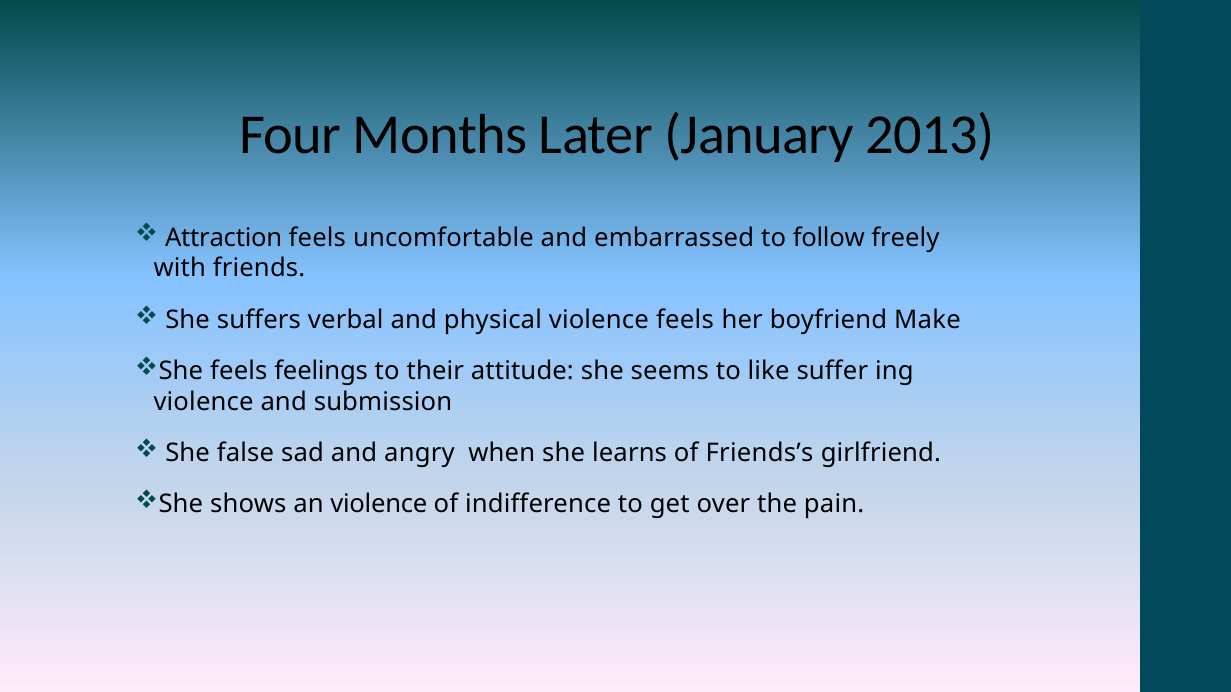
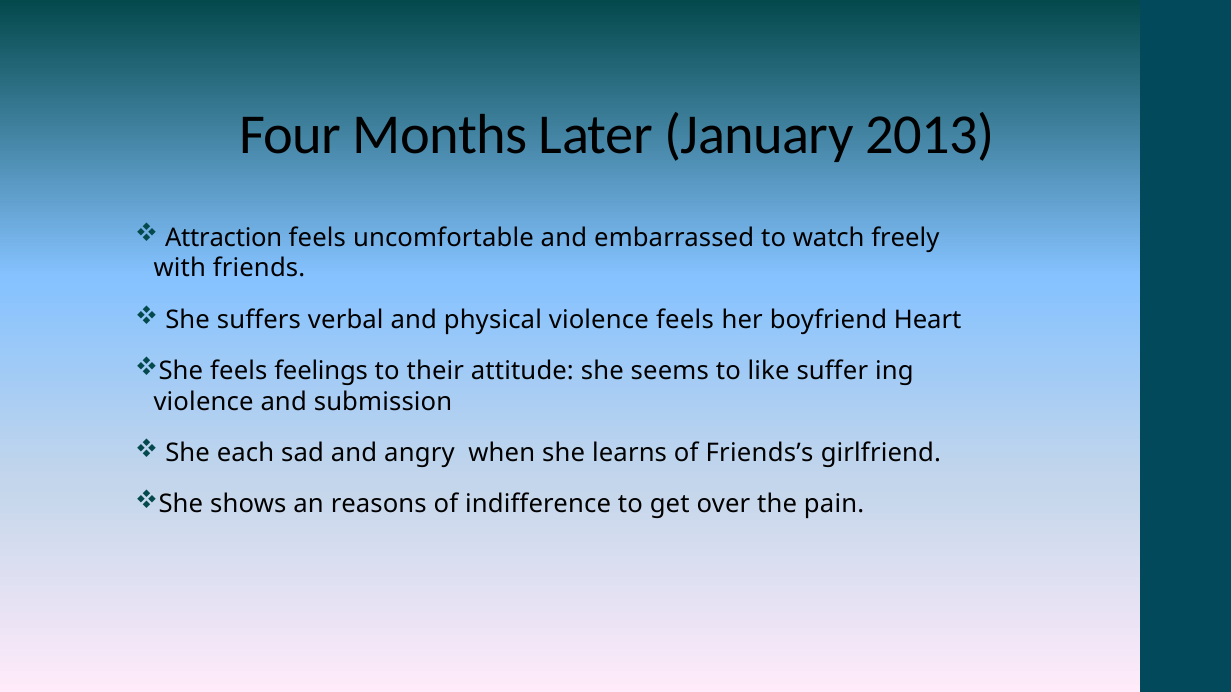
follow: follow -> watch
Make: Make -> Heart
false: false -> each
an violence: violence -> reasons
